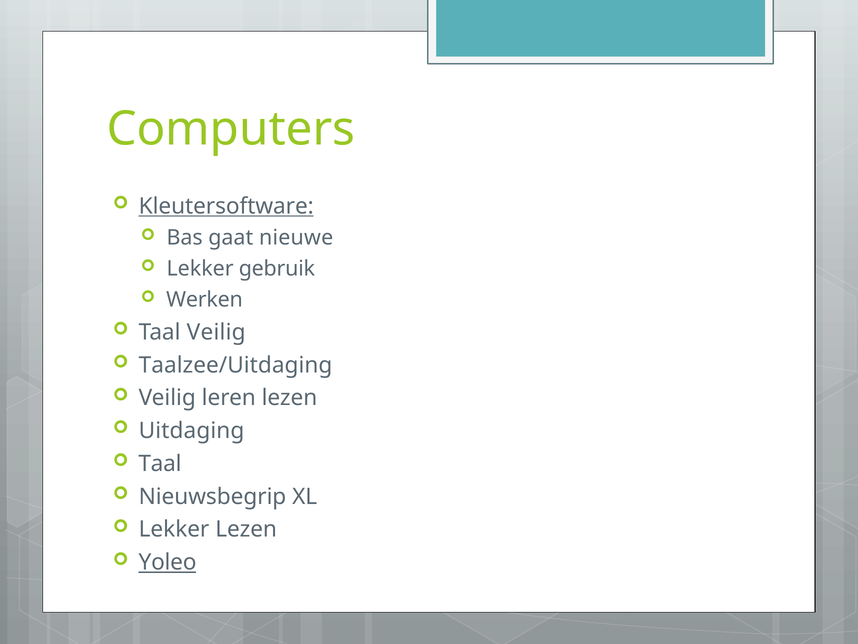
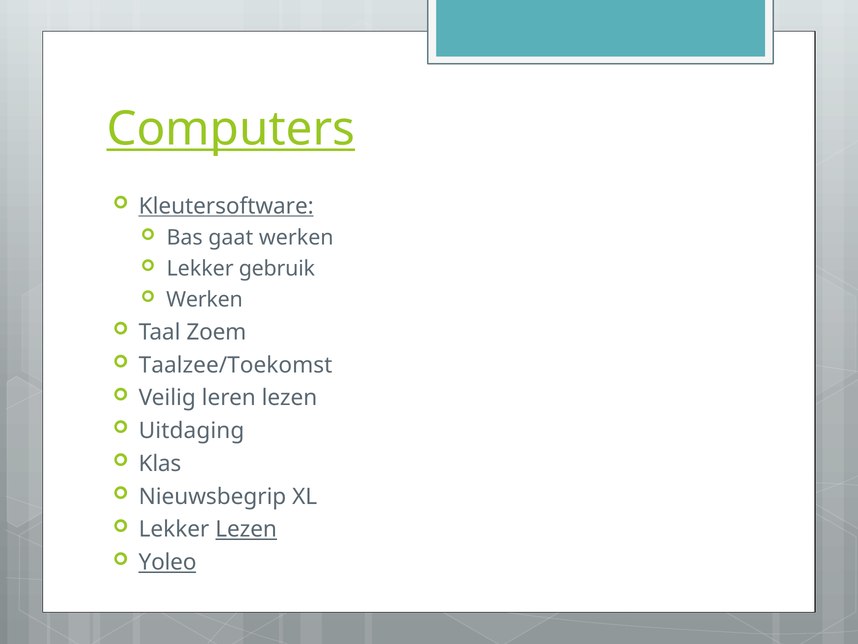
Computers underline: none -> present
gaat nieuwe: nieuwe -> werken
Taal Veilig: Veilig -> Zoem
Taalzee/Uitdaging: Taalzee/Uitdaging -> Taalzee/Toekomst
Taal at (160, 463): Taal -> Klas
Lezen at (246, 529) underline: none -> present
